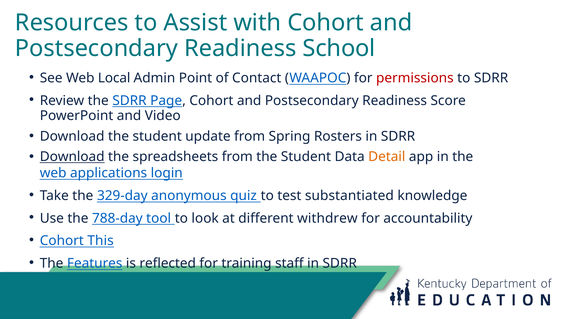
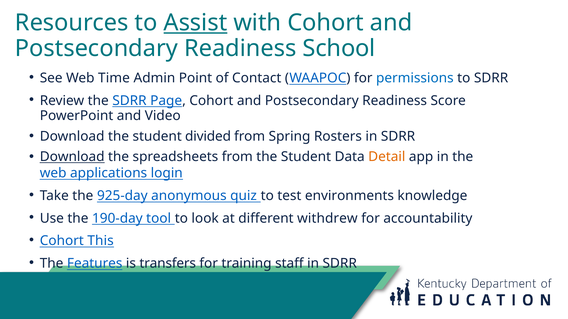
Assist underline: none -> present
Local: Local -> Time
permissions colour: red -> blue
update: update -> divided
329-day: 329-day -> 925-day
substantiated: substantiated -> environments
788-day: 788-day -> 190-day
reflected: reflected -> transfers
